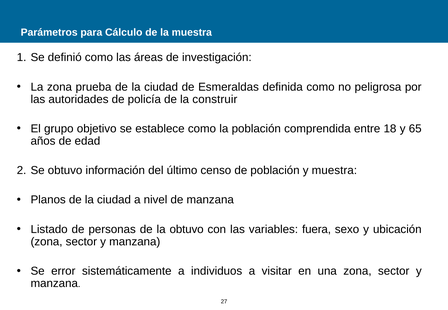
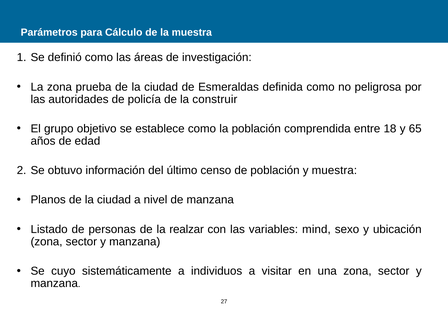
la obtuvo: obtuvo -> realzar
fuera: fuera -> mind
error: error -> cuyo
